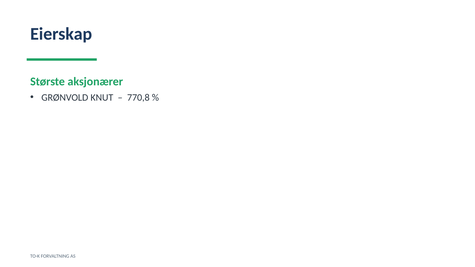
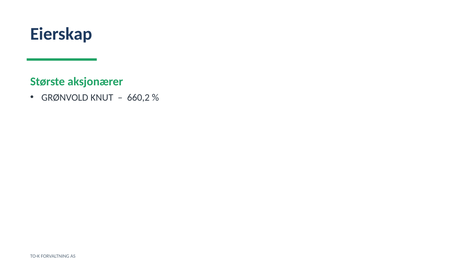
770,8: 770,8 -> 660,2
